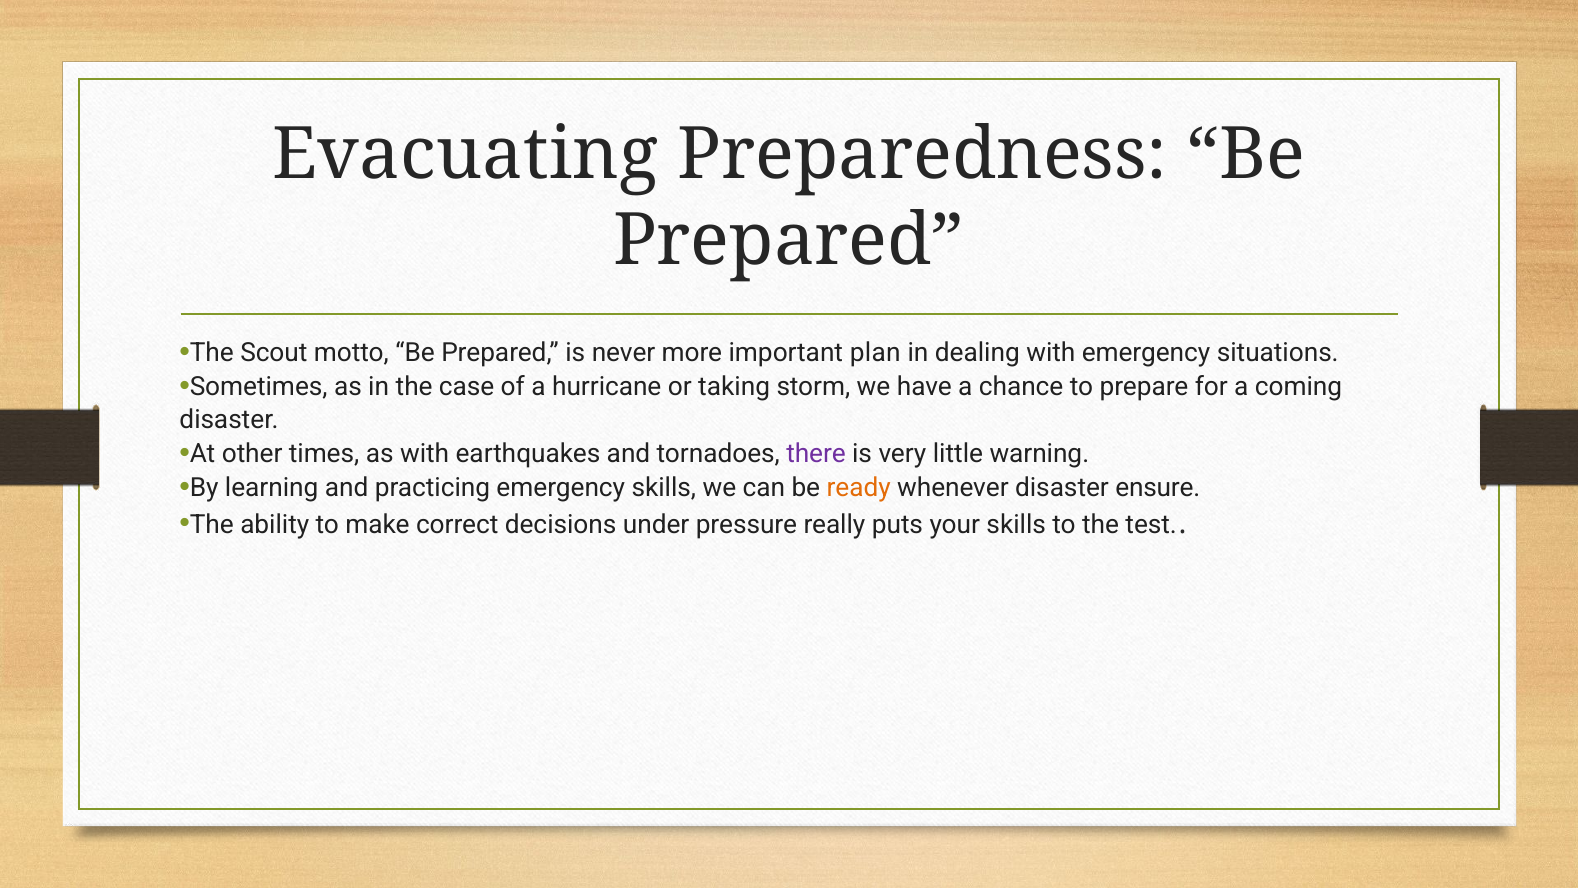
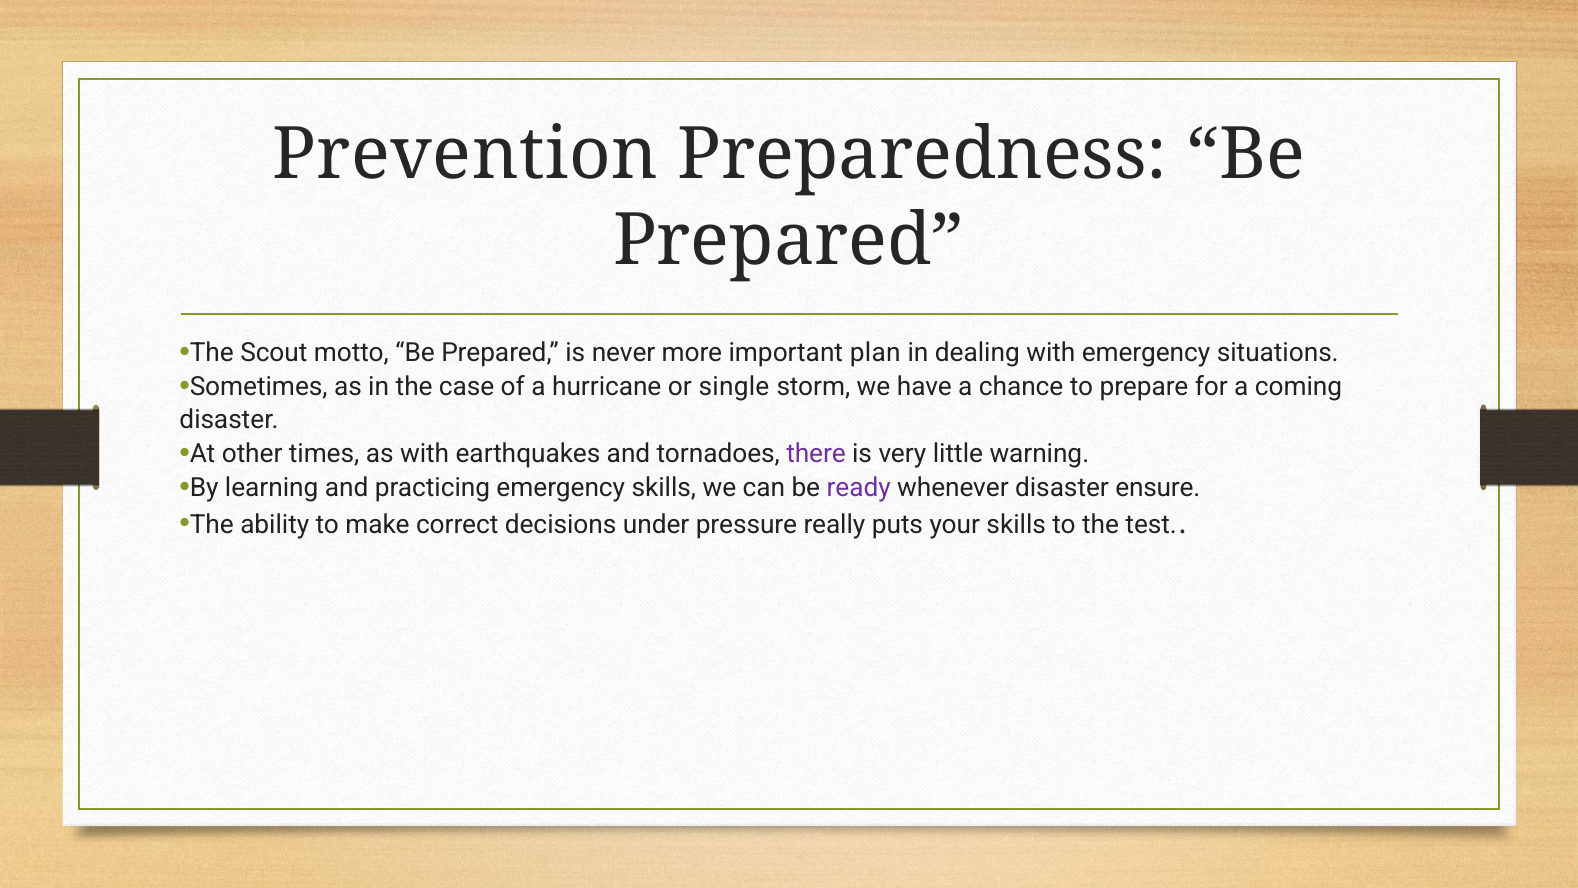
Evacuating: Evacuating -> Prevention
taking: taking -> single
ready colour: orange -> purple
